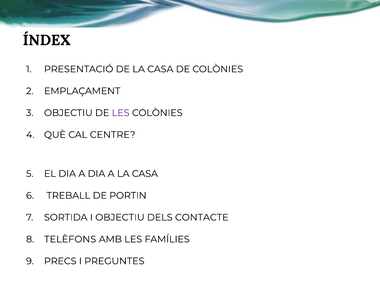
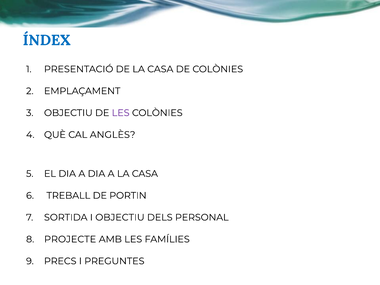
ÍNDEX colour: black -> blue
CENTRE: CENTRE -> ANGLÈS
CONTACTE: CONTACTE -> PERSONAL
TELÈFONS: TELÈFONS -> PROJECTE
